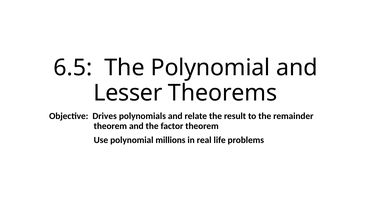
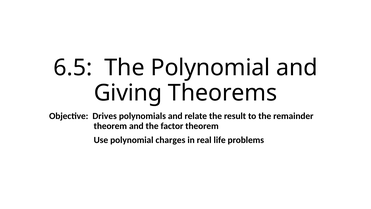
Lesser: Lesser -> Giving
millions: millions -> charges
